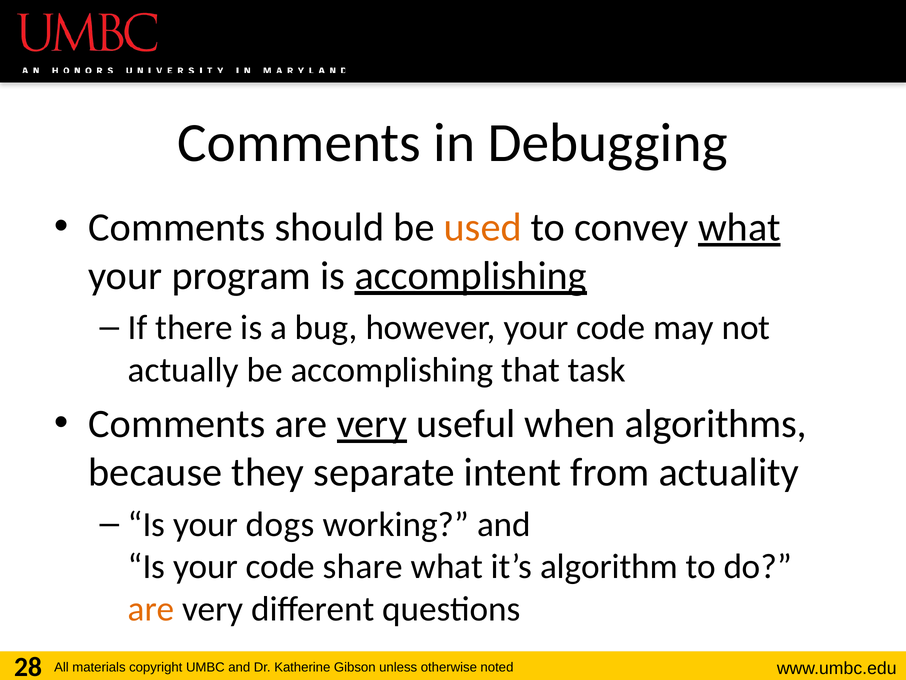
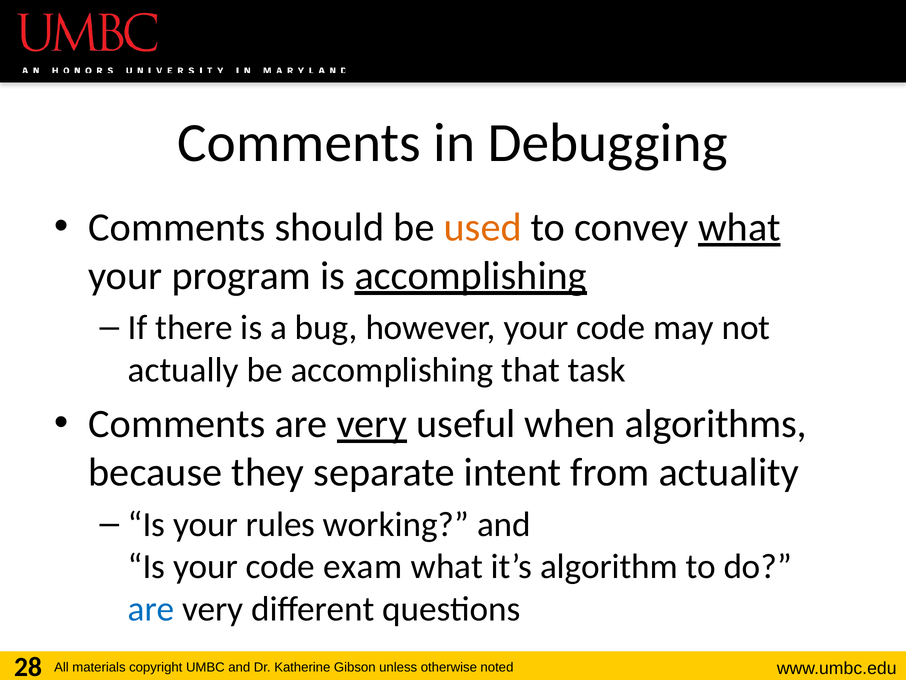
dogs: dogs -> rules
share: share -> exam
are at (151, 609) colour: orange -> blue
